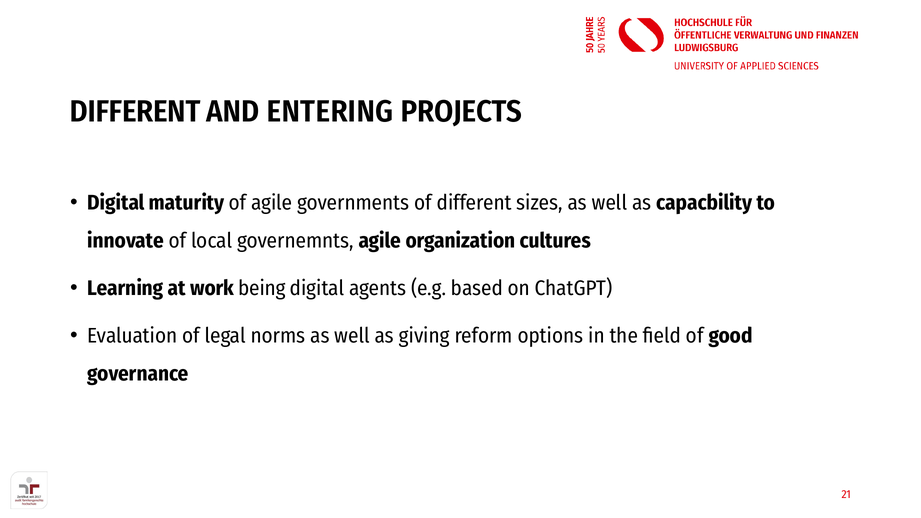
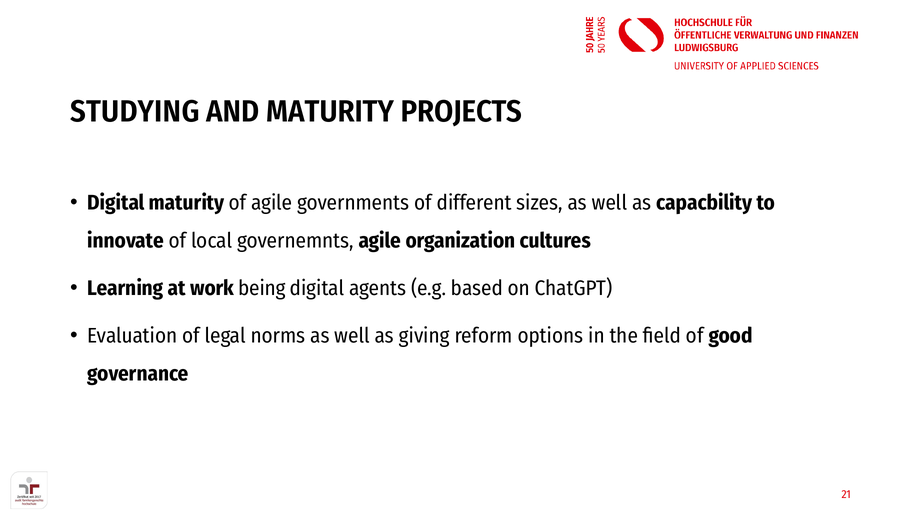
DIFFERENT at (135, 112): DIFFERENT -> STUDYING
AND ENTERING: ENTERING -> MATURITY
